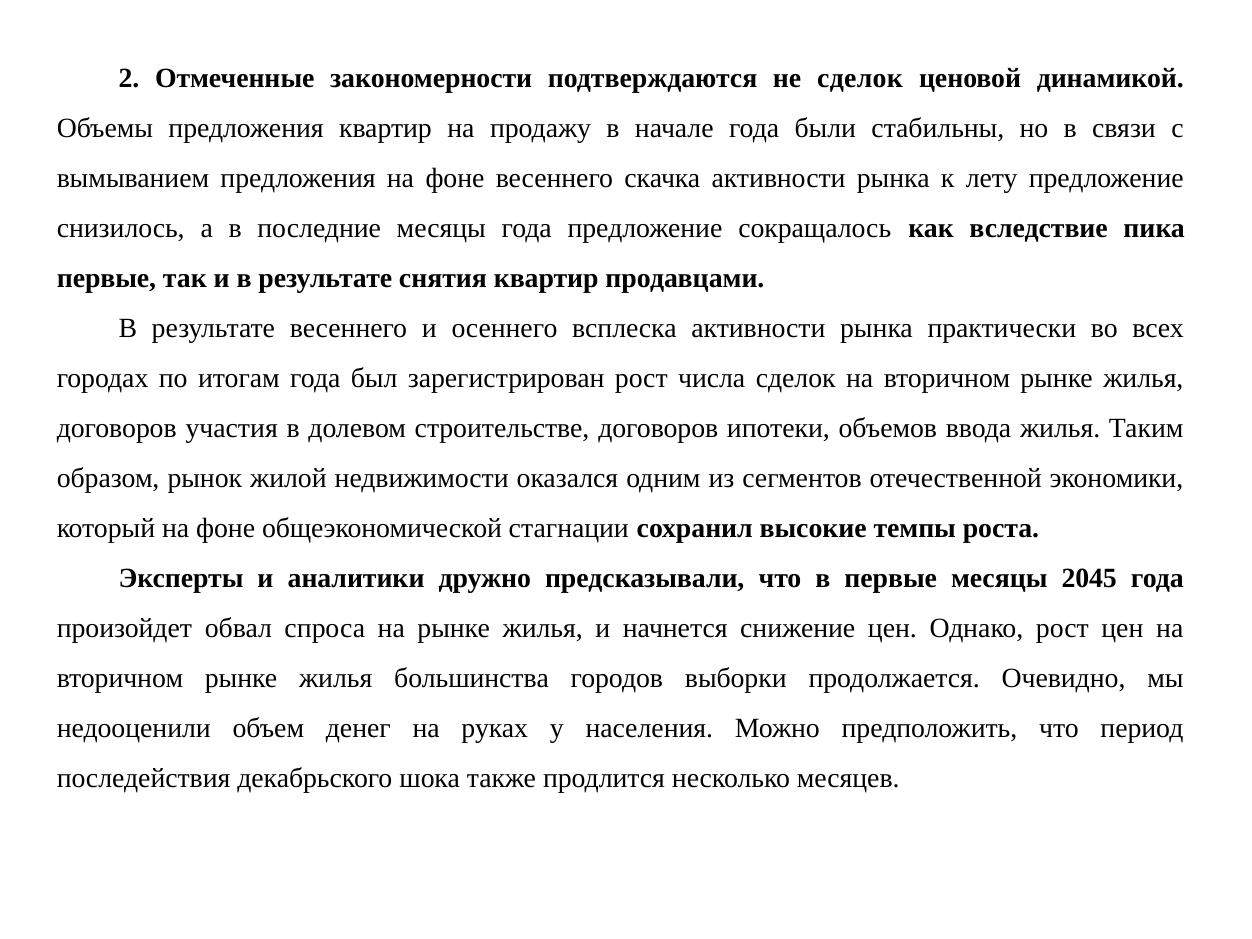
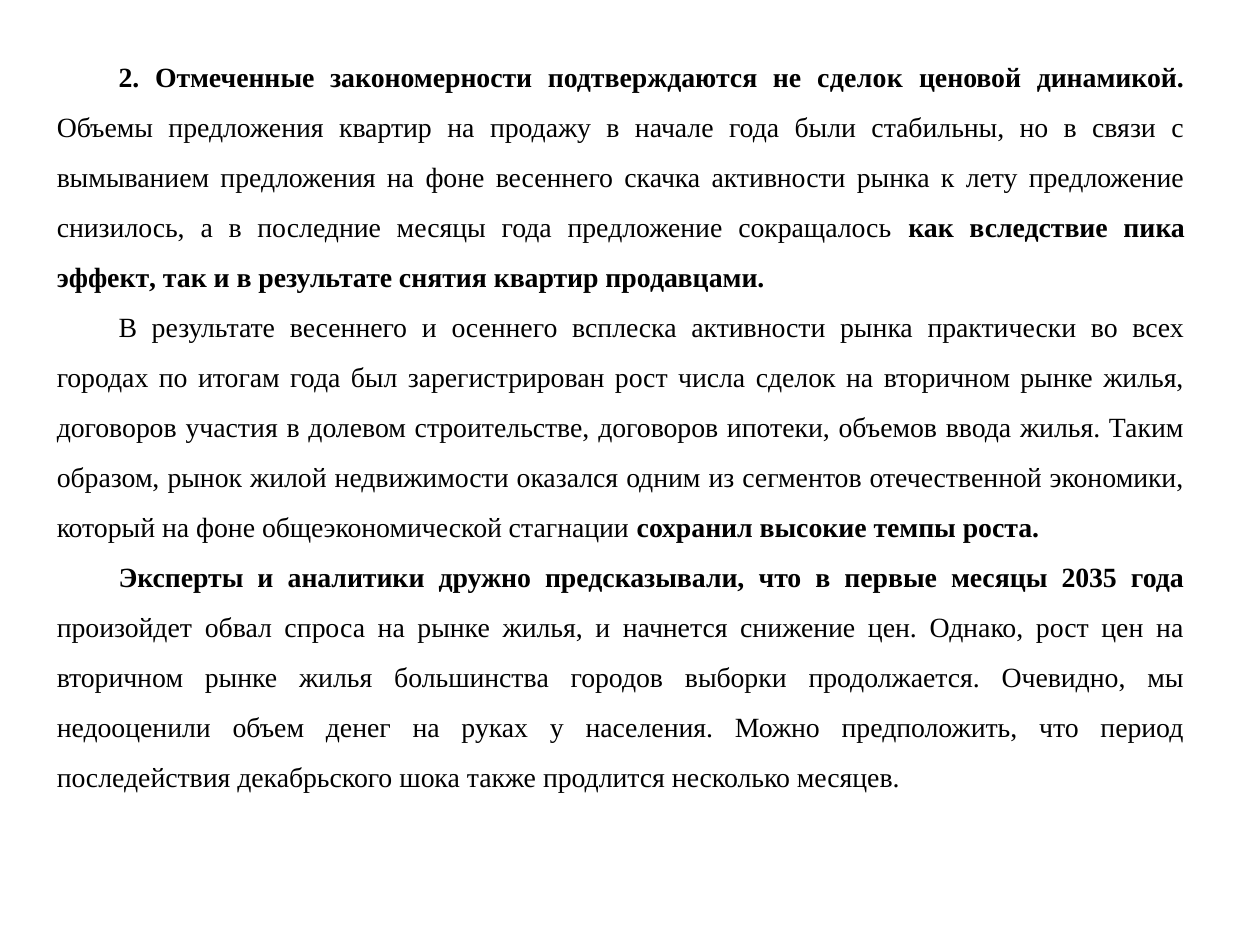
первые at (106, 278): первые -> эффект
2045: 2045 -> 2035
